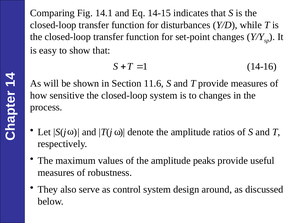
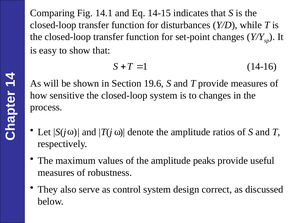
11.6: 11.6 -> 19.6
around: around -> correct
